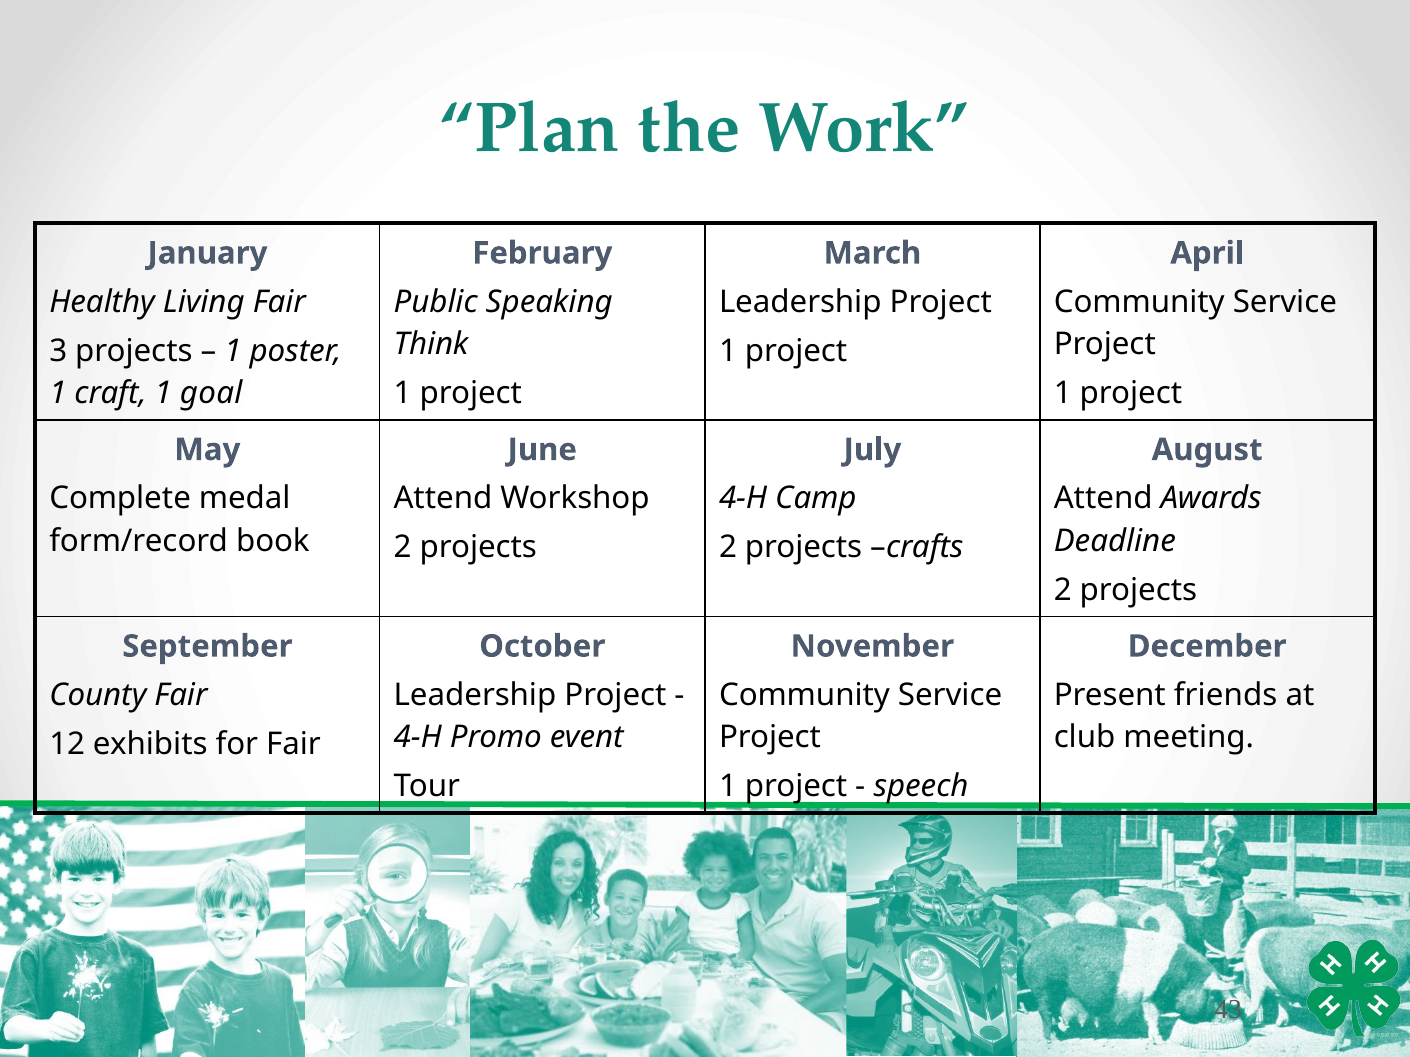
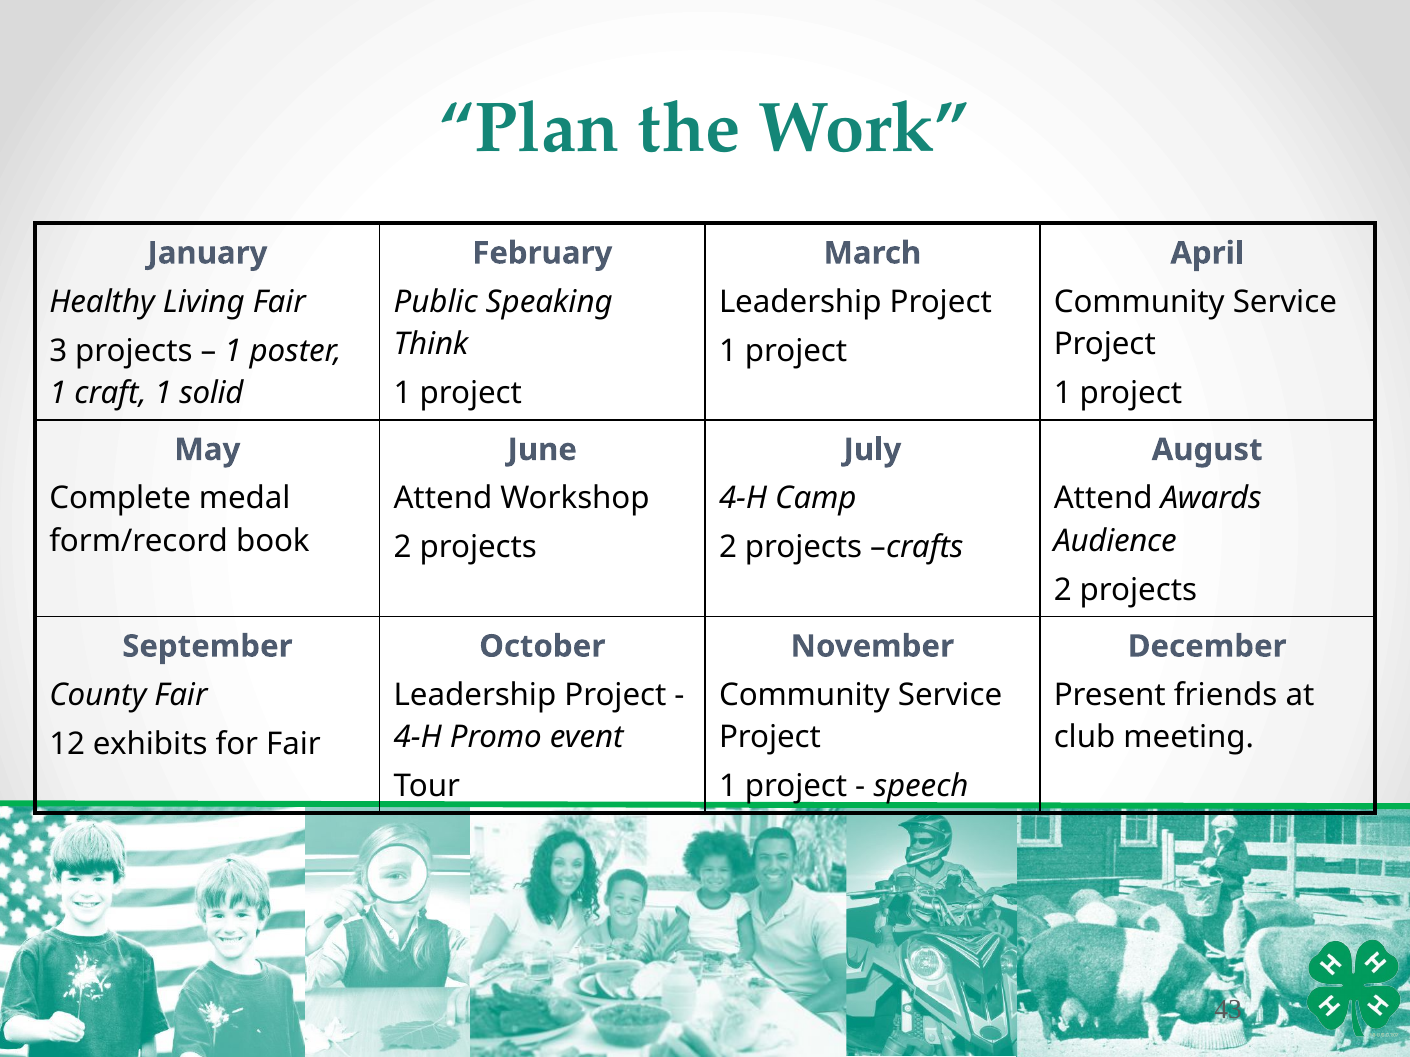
goal: goal -> solid
Deadline: Deadline -> Audience
